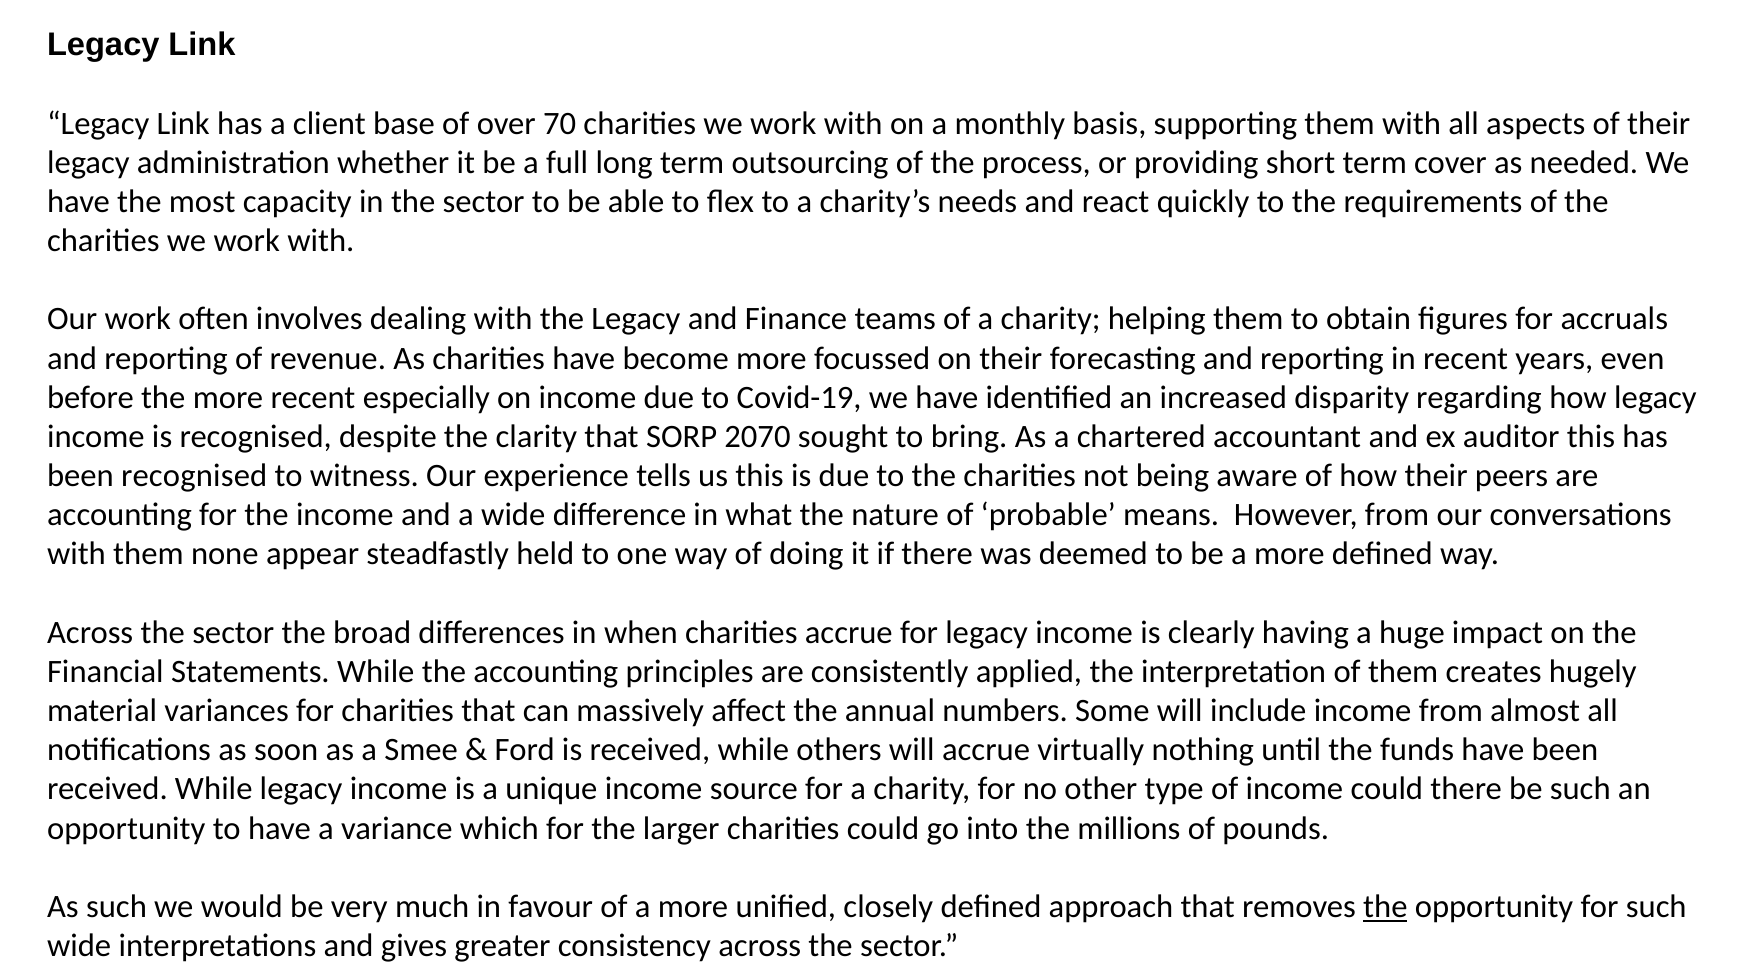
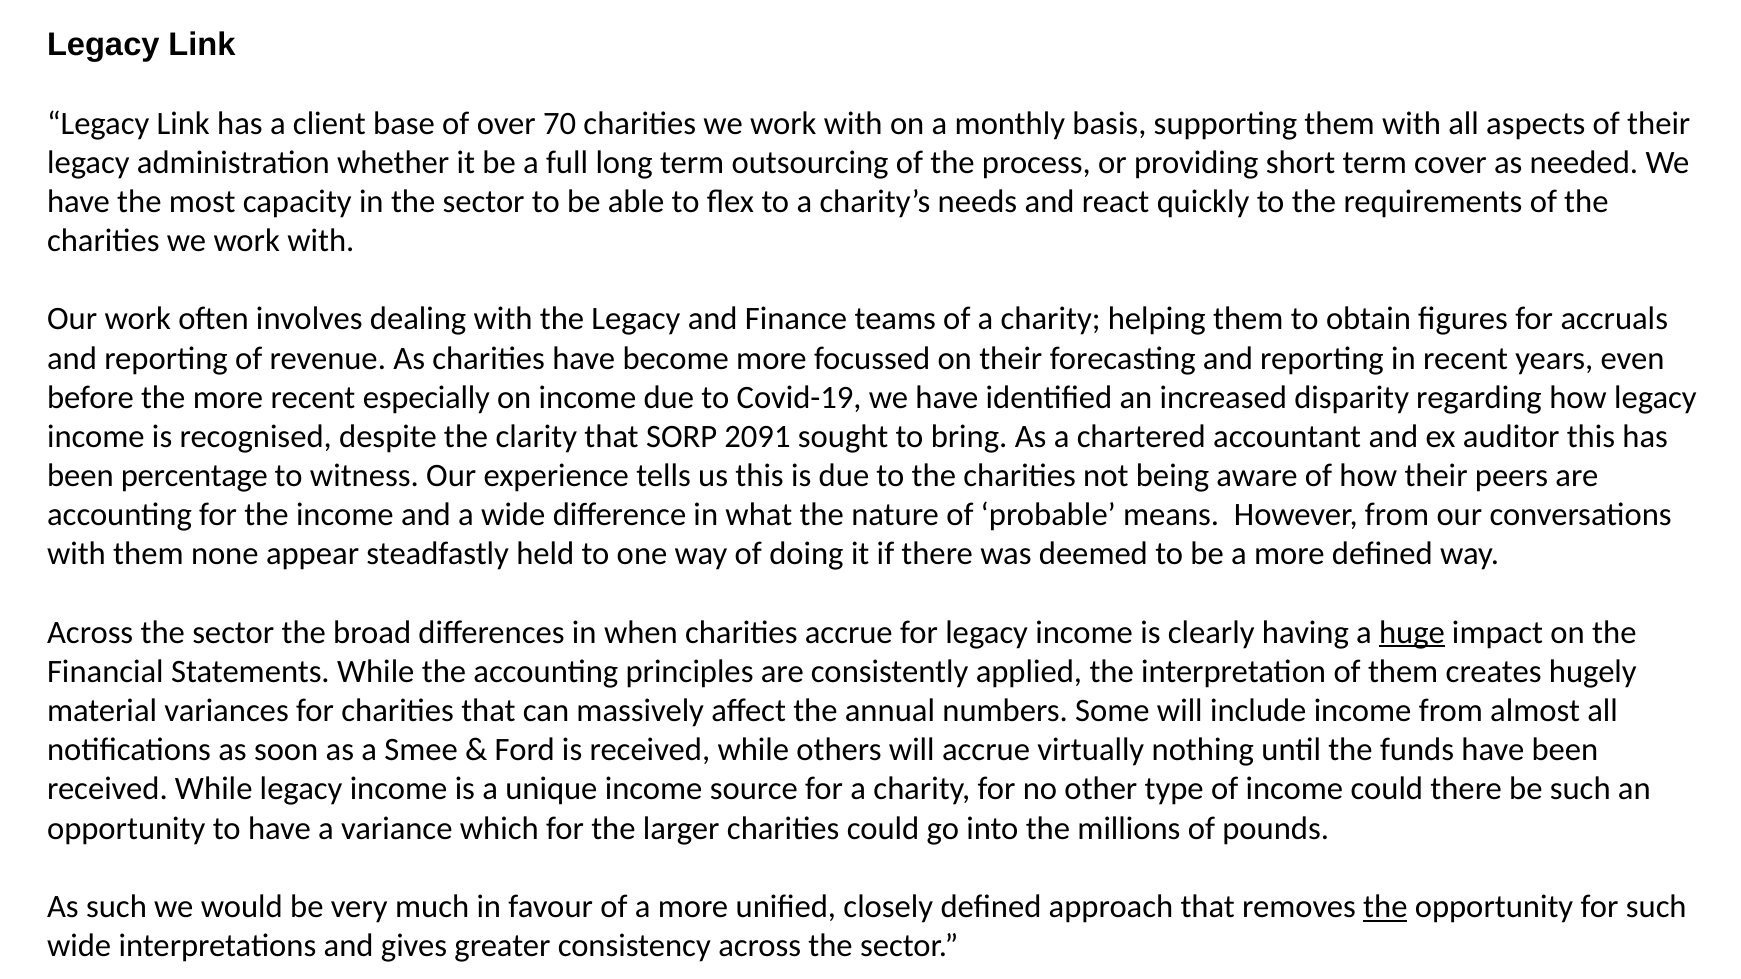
2070: 2070 -> 2091
been recognised: recognised -> percentage
huge underline: none -> present
